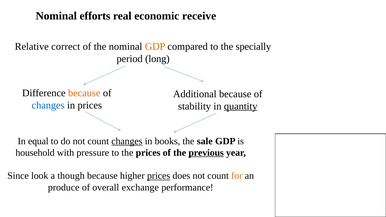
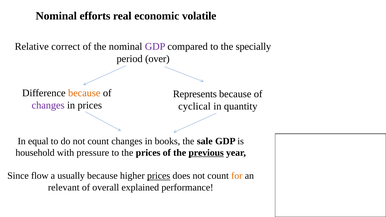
receive: receive -> volatile
GDP at (155, 46) colour: orange -> purple
long: long -> over
Additional: Additional -> Represents
changes at (48, 105) colour: blue -> purple
stability: stability -> cyclical
quantity underline: present -> none
changes at (127, 141) underline: present -> none
look: look -> flow
though: though -> usually
produce: produce -> relevant
exchange: exchange -> explained
